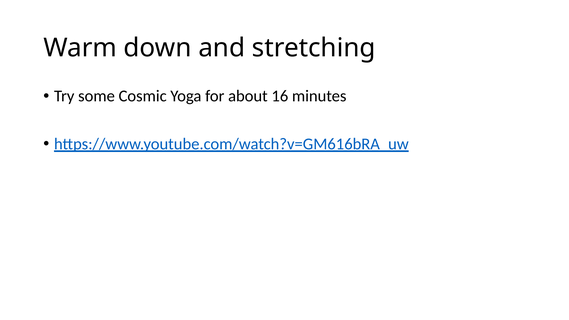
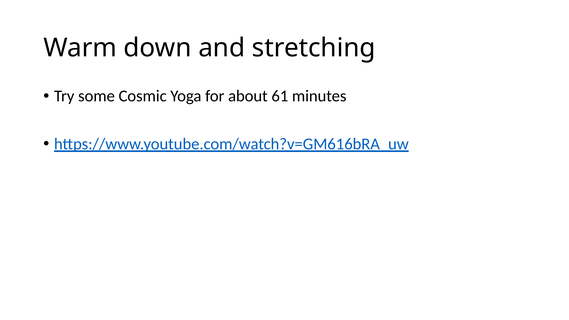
16: 16 -> 61
